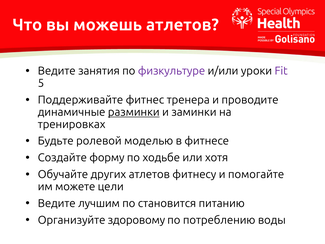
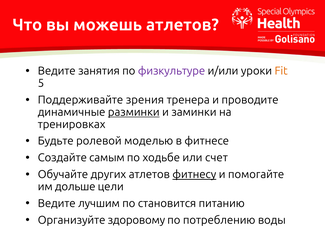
Fit colour: purple -> orange
фитнес: фитнес -> зрения
форму: форму -> самым
хотя: хотя -> счет
фитнесу underline: none -> present
можете: можете -> дольше
